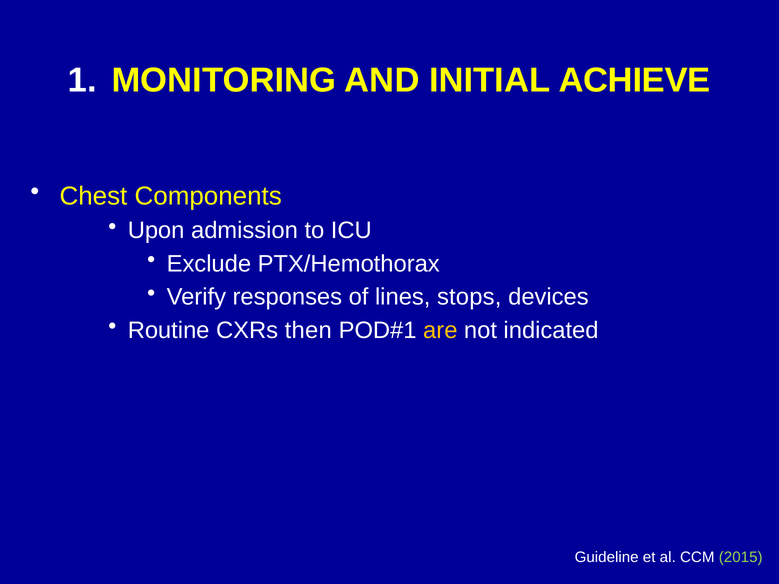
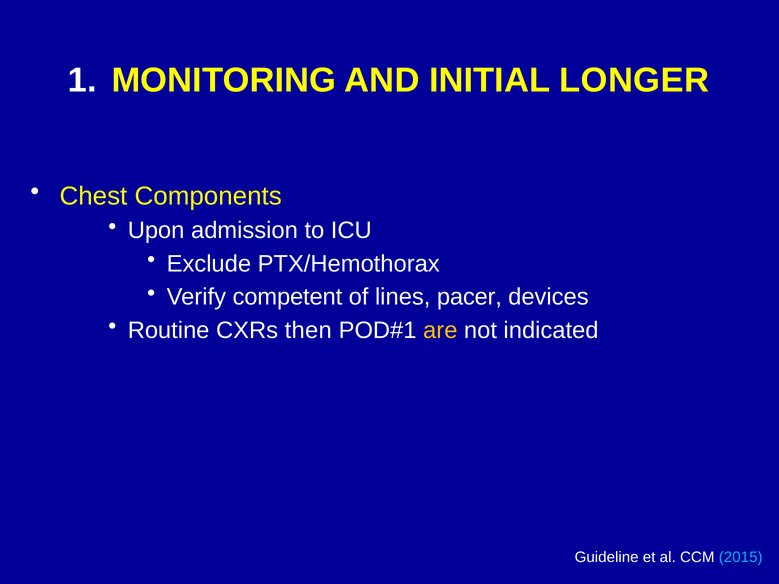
ACHIEVE: ACHIEVE -> LONGER
responses: responses -> competent
stops: stops -> pacer
2015 colour: light green -> light blue
